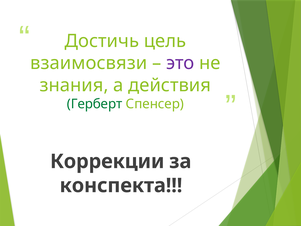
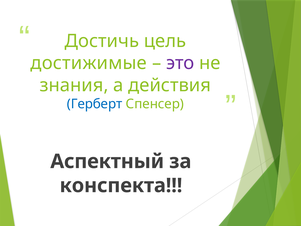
взаимосвязи: взаимосвязи -> достижимые
Герберт colour: green -> blue
Коррекции: Коррекции -> Аспектный
